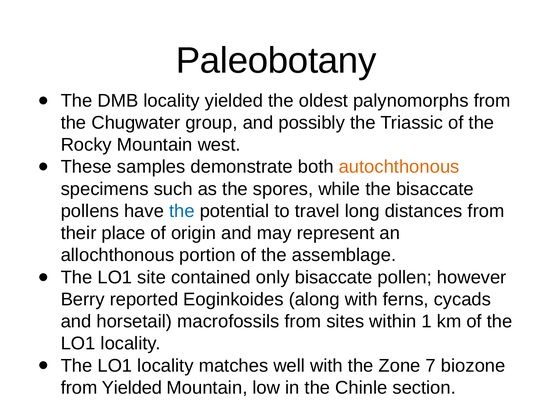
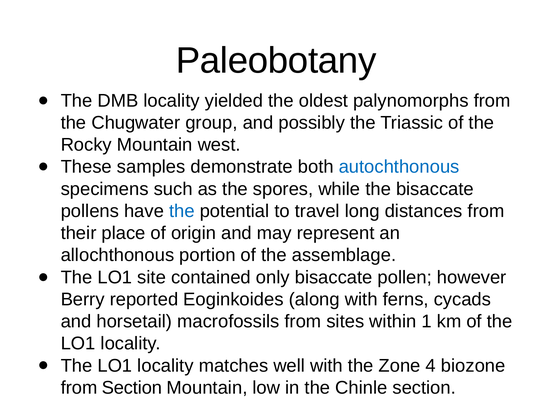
autochthonous colour: orange -> blue
7: 7 -> 4
from Yielded: Yielded -> Section
